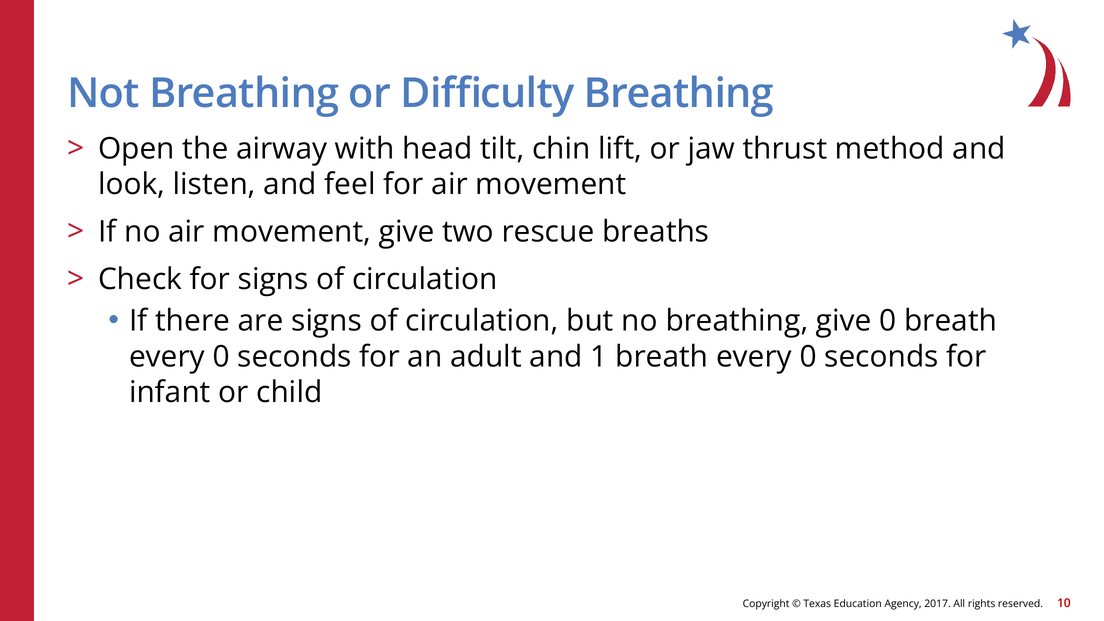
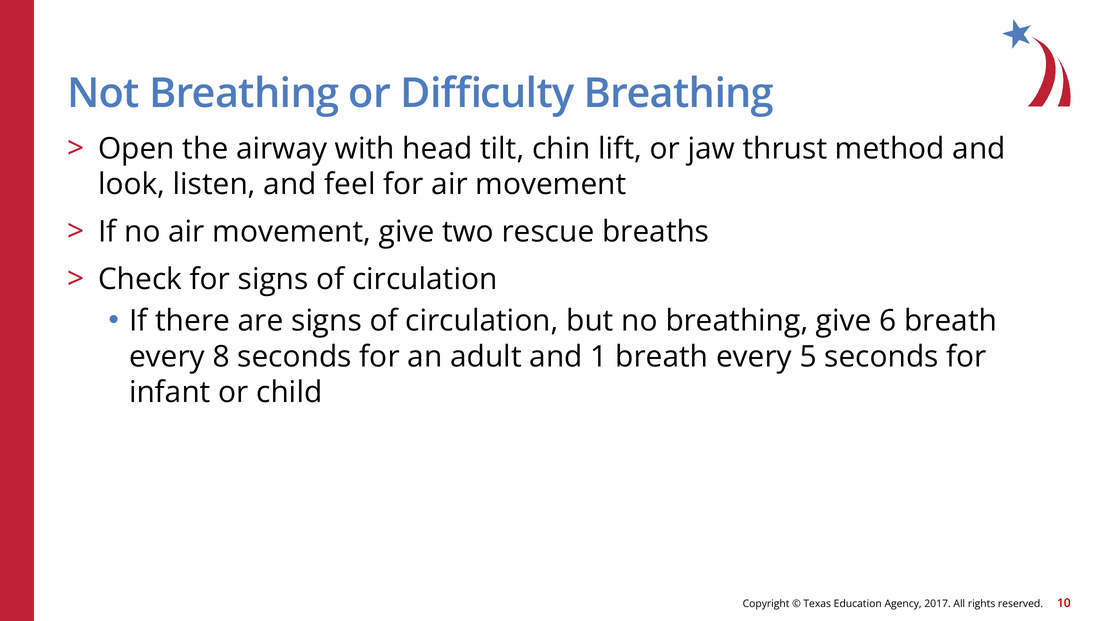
give 0: 0 -> 6
0 at (221, 357): 0 -> 8
1 breath every 0: 0 -> 5
